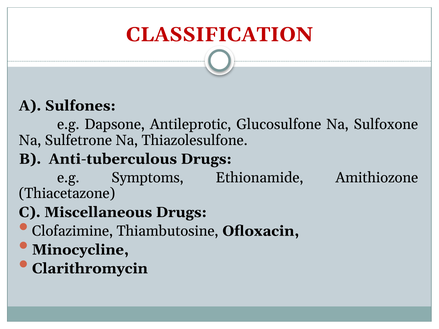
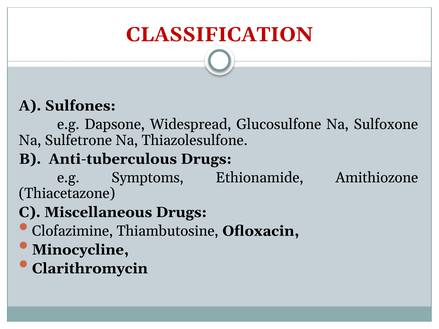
Antileprotic: Antileprotic -> Widespread
